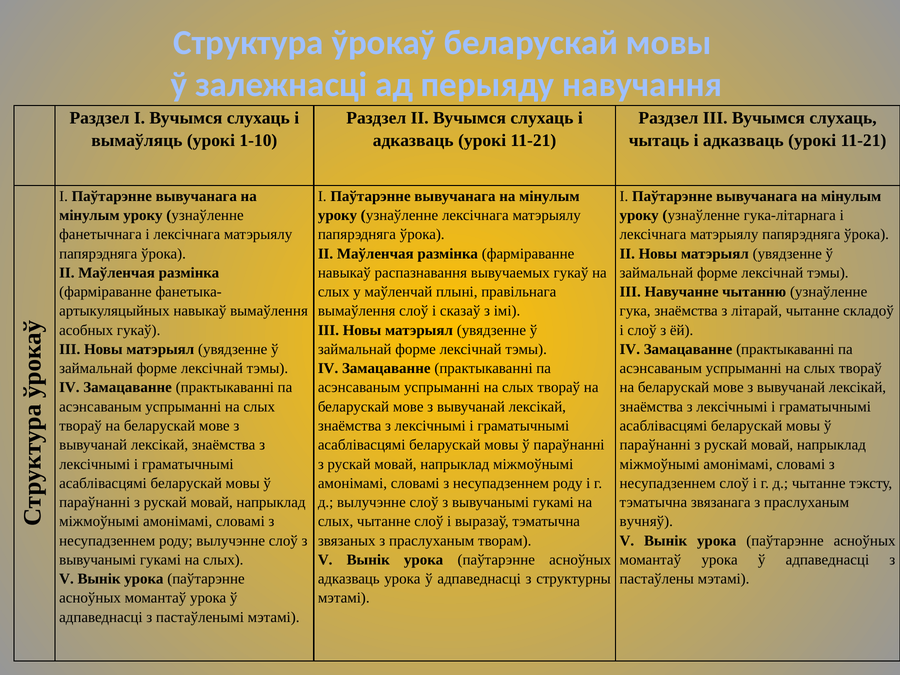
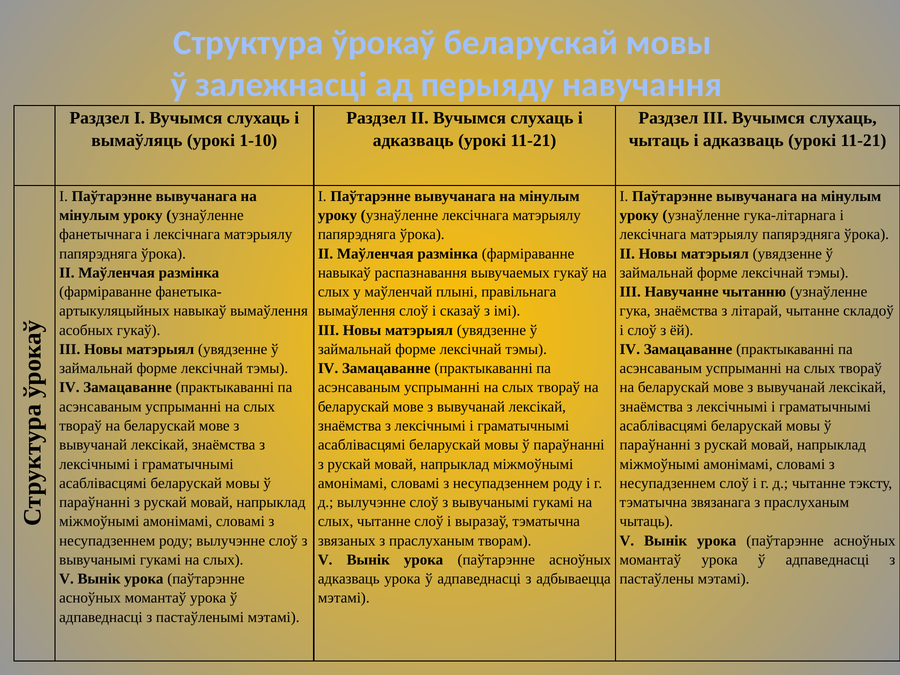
вучняў at (646, 521): вучняў -> чытаць
структурны: структурны -> адбываецца
